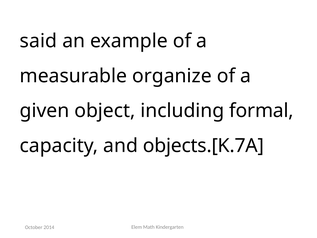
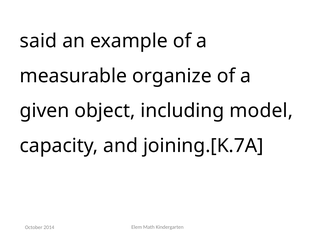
formal: formal -> model
objects.[K.7A: objects.[K.7A -> joining.[K.7A
